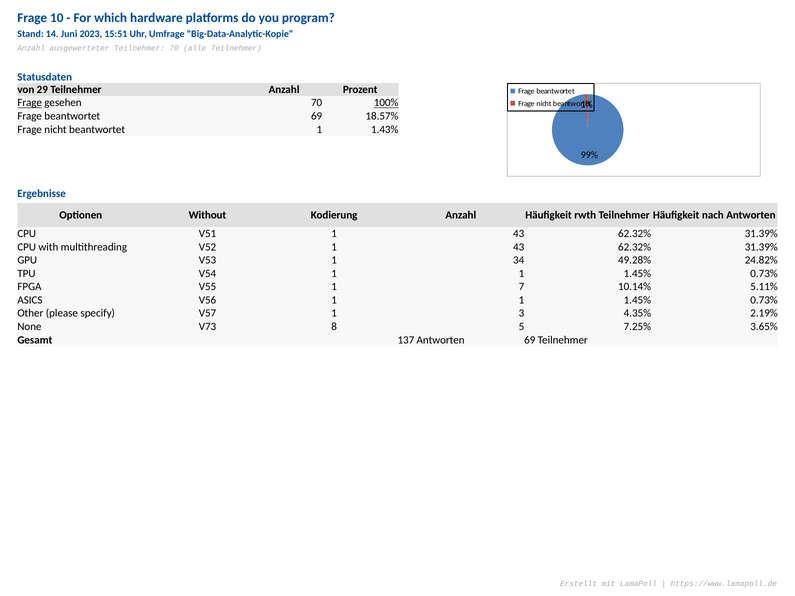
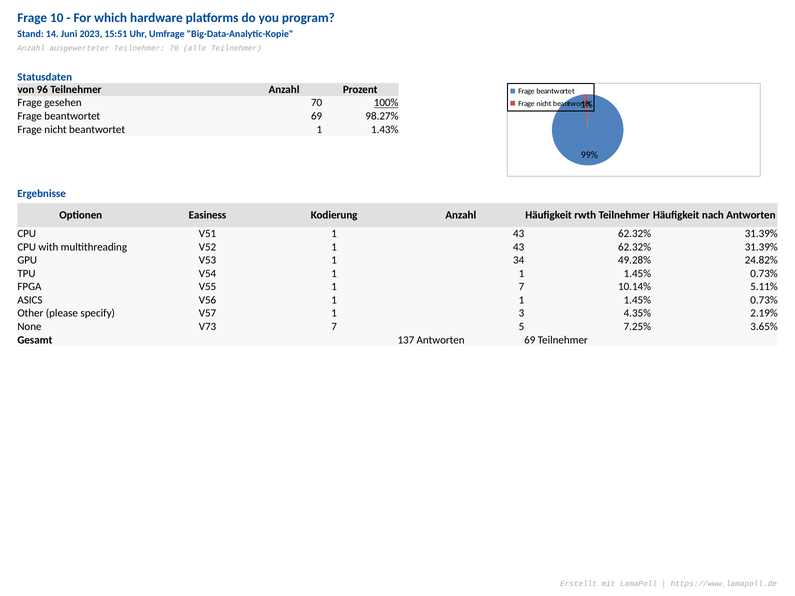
29: 29 -> 96
Frage at (30, 103) underline: present -> none
18.57%: 18.57% -> 98.27%
Without: Without -> Easiness
V73 8: 8 -> 7
